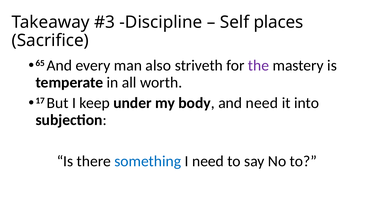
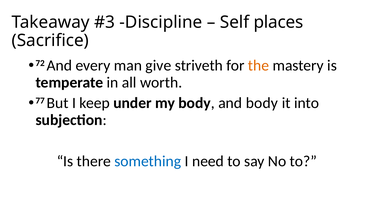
65: 65 -> 72
also: also -> give
the colour: purple -> orange
17: 17 -> 77
and need: need -> body
